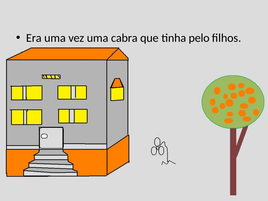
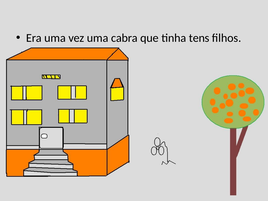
pelo: pelo -> tens
